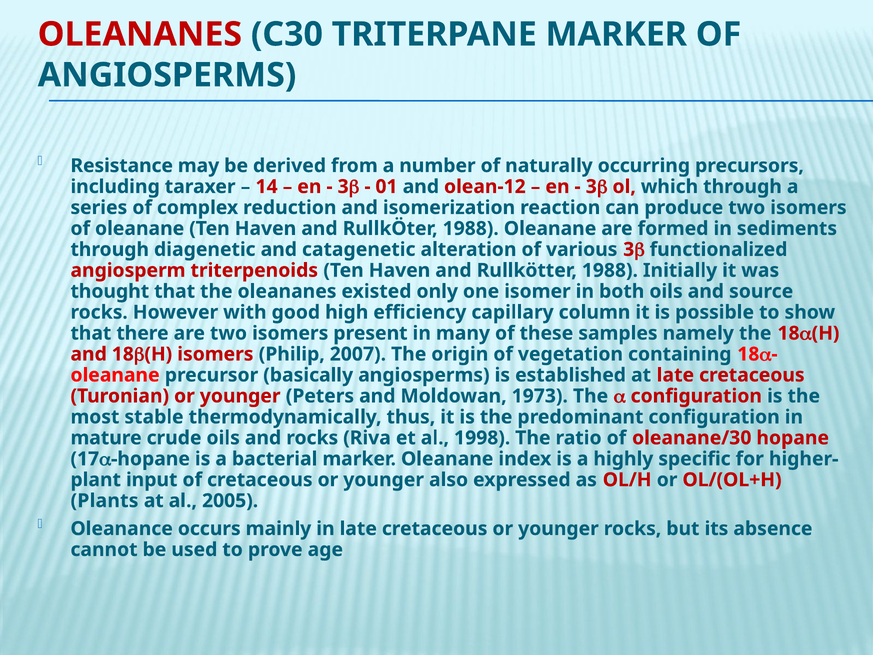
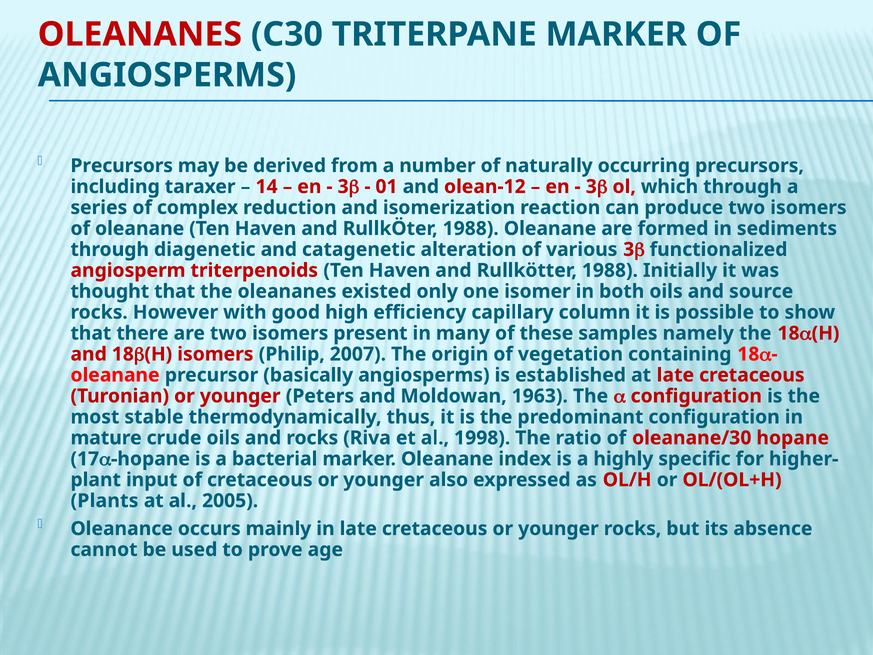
Resistance at (122, 166): Resistance -> Precursors
1973: 1973 -> 1963
